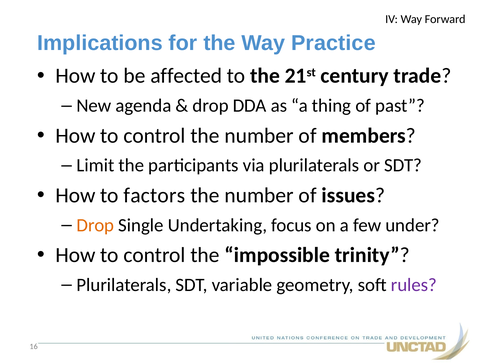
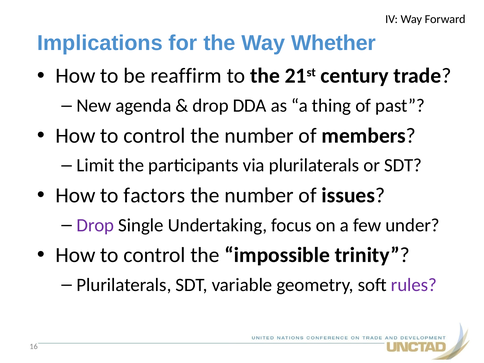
Practice: Practice -> Whether
affected: affected -> reaffirm
Drop at (95, 225) colour: orange -> purple
